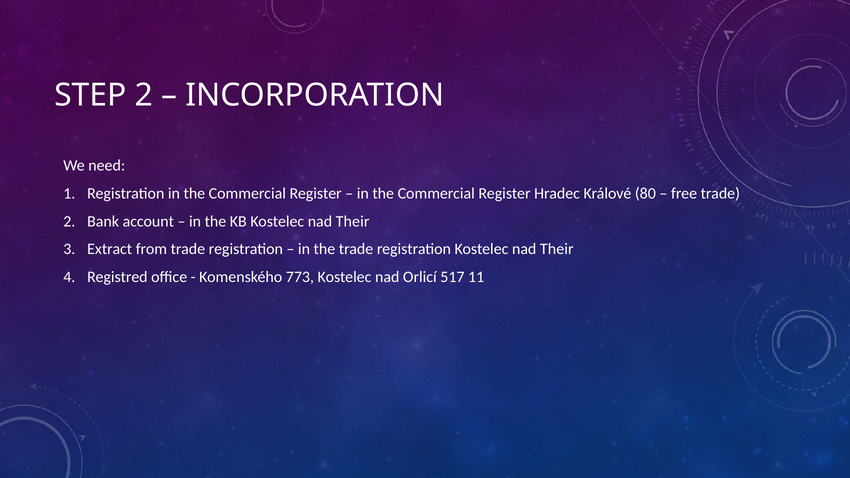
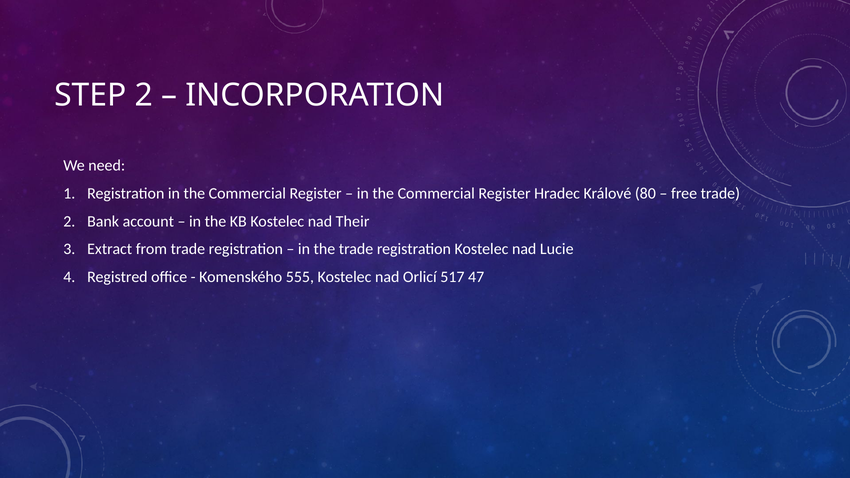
registration Kostelec nad Their: Their -> Lucie
773: 773 -> 555
11: 11 -> 47
